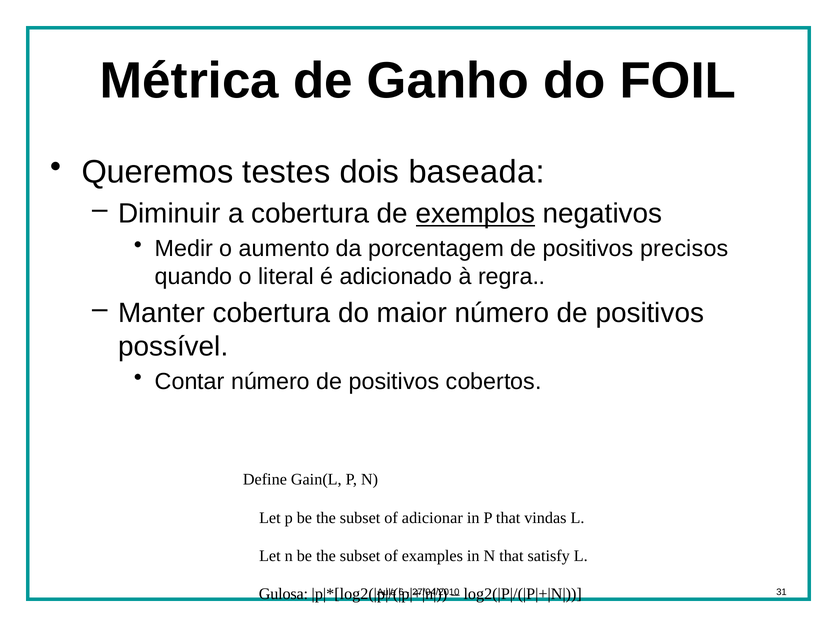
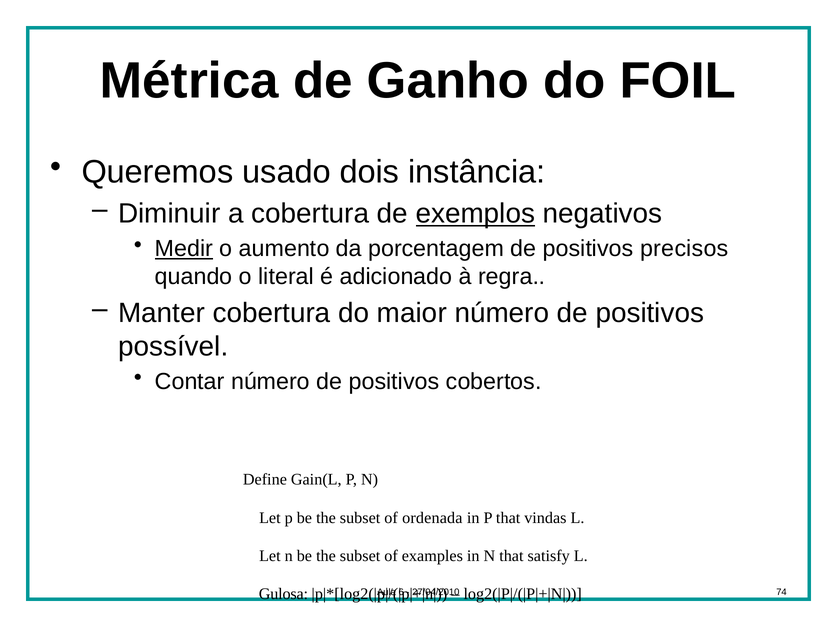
testes: testes -> usado
baseada: baseada -> instância
Medir underline: none -> present
adicionar: adicionar -> ordenada
31: 31 -> 74
